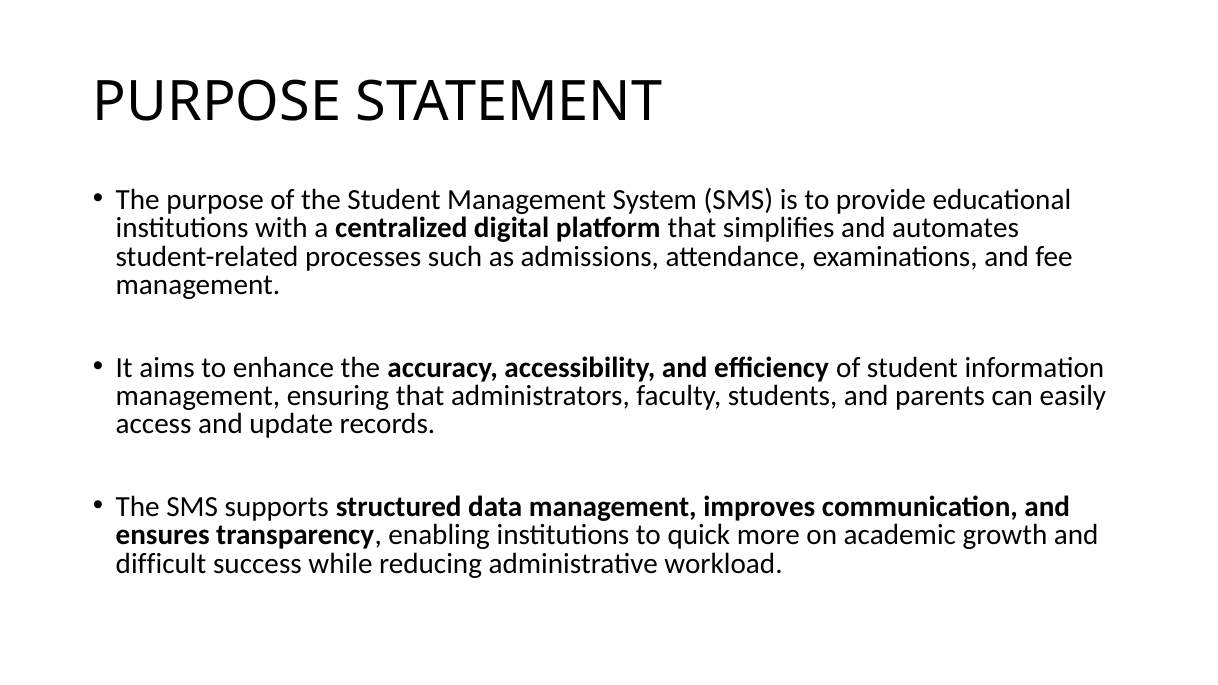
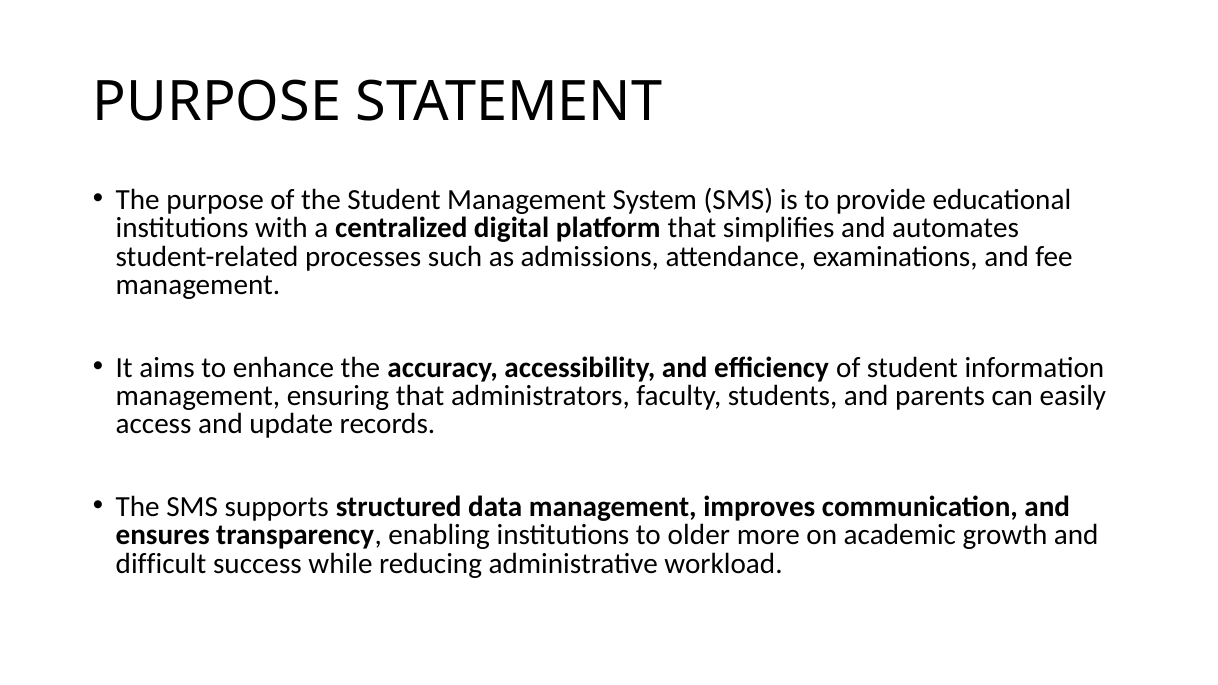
quick: quick -> older
